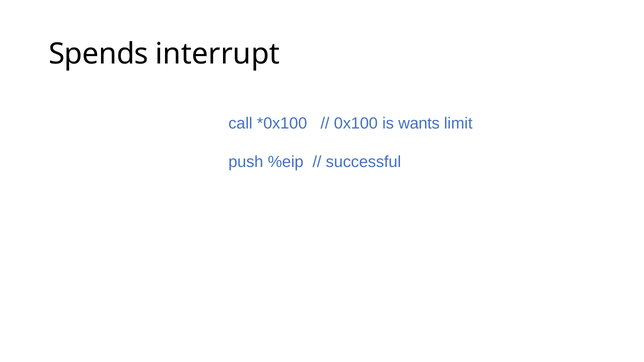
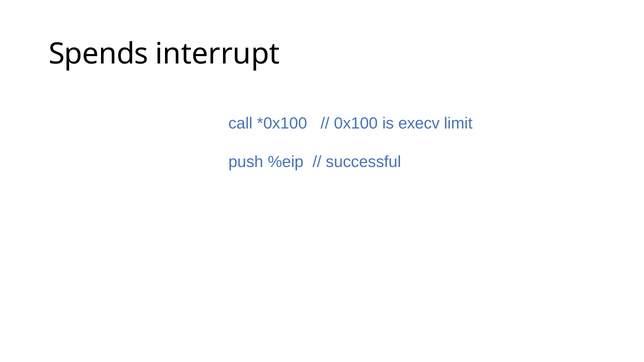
wants: wants -> execv
